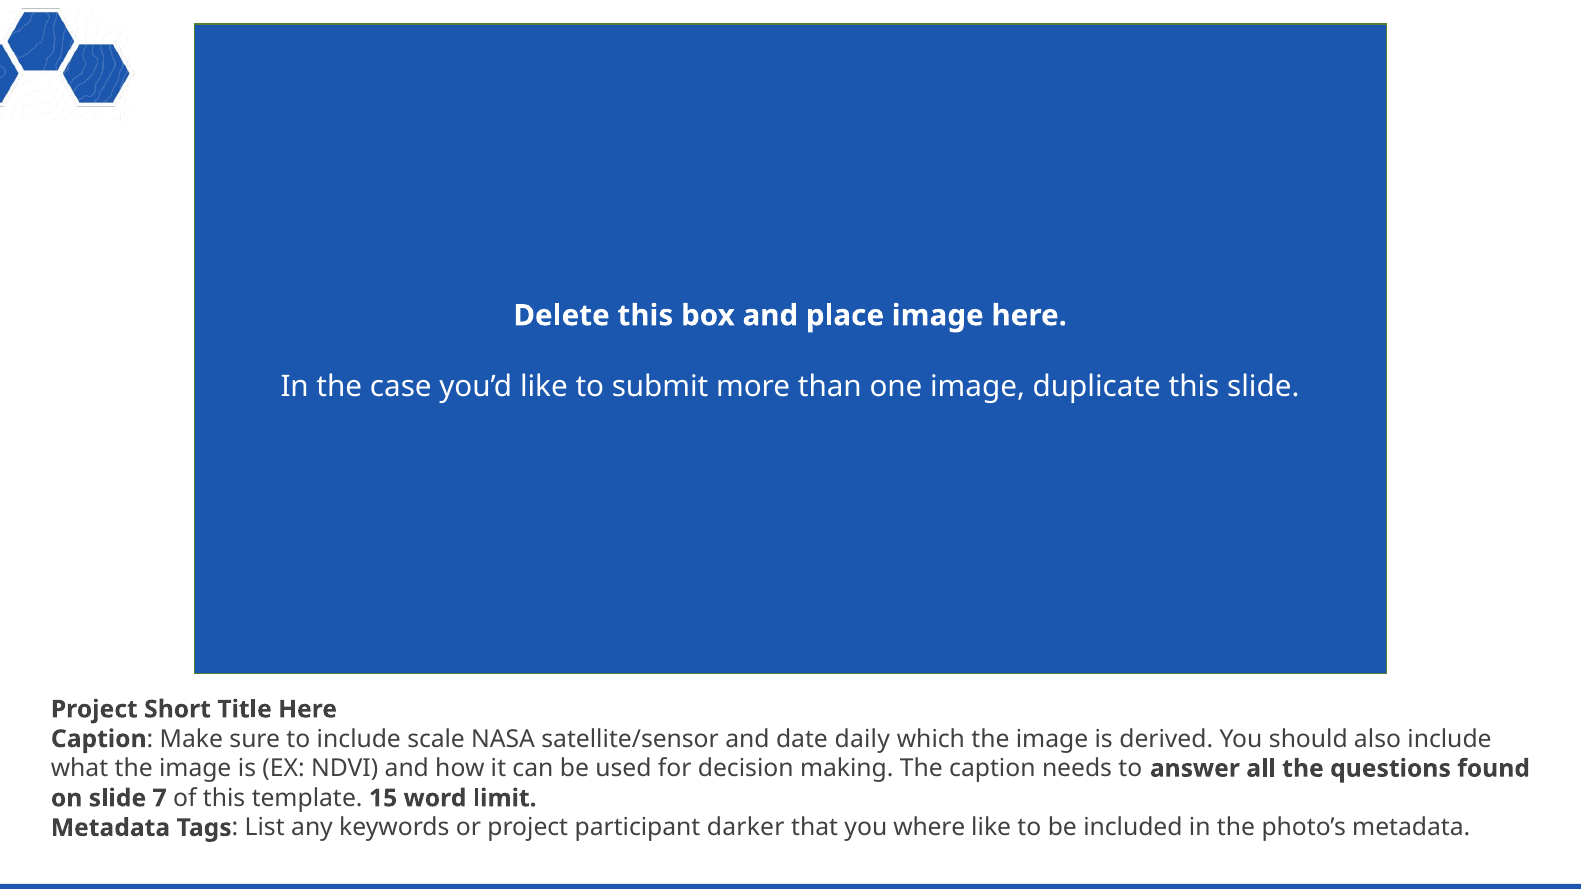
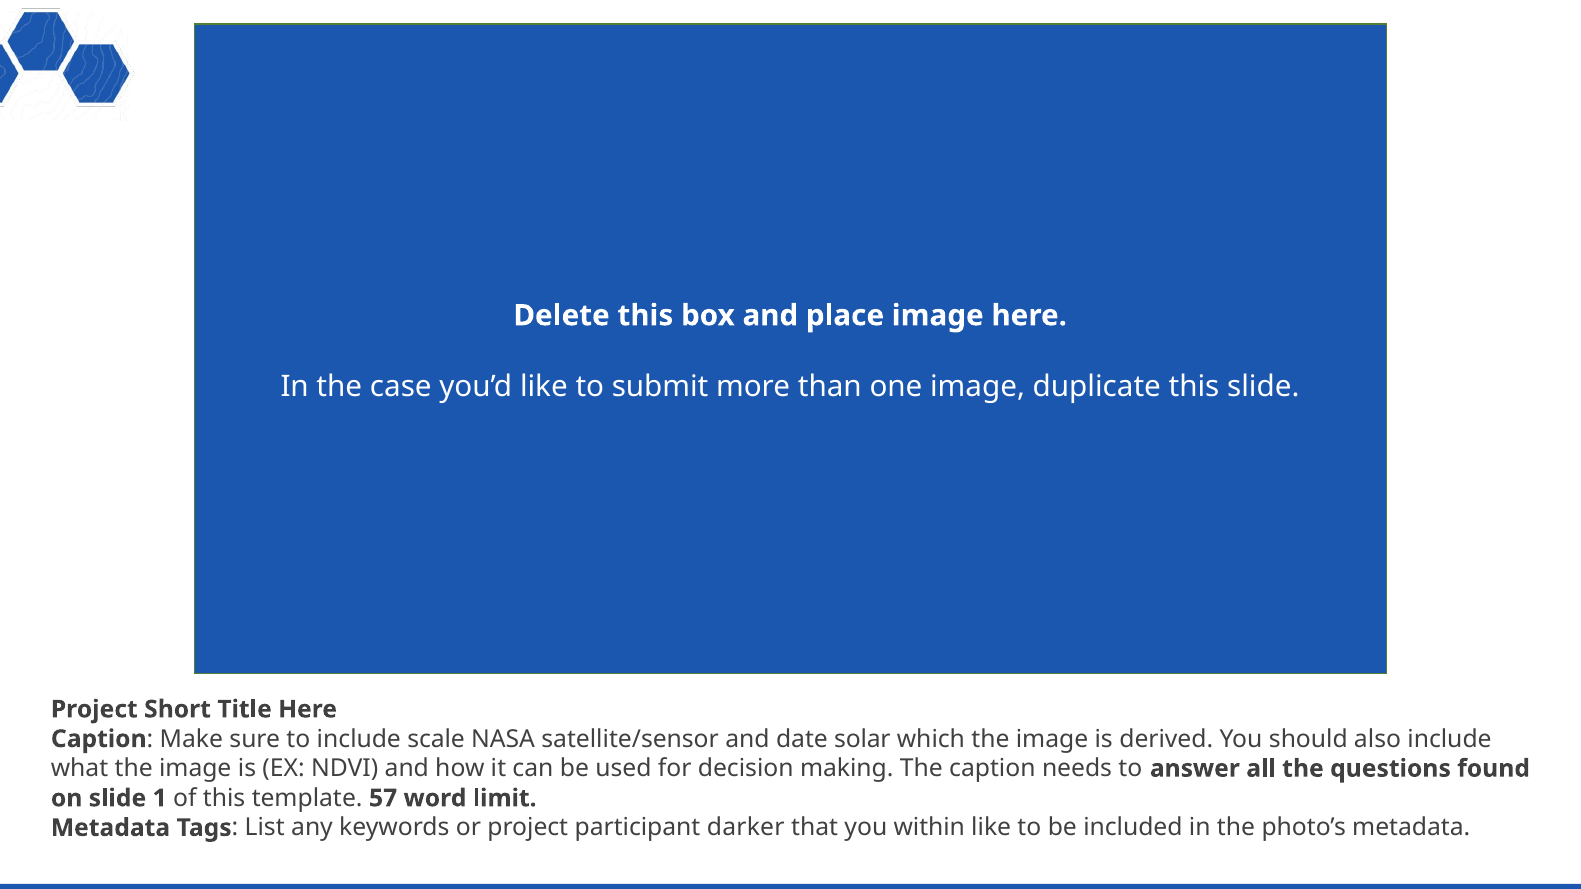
daily: daily -> solar
7: 7 -> 1
15: 15 -> 57
where: where -> within
